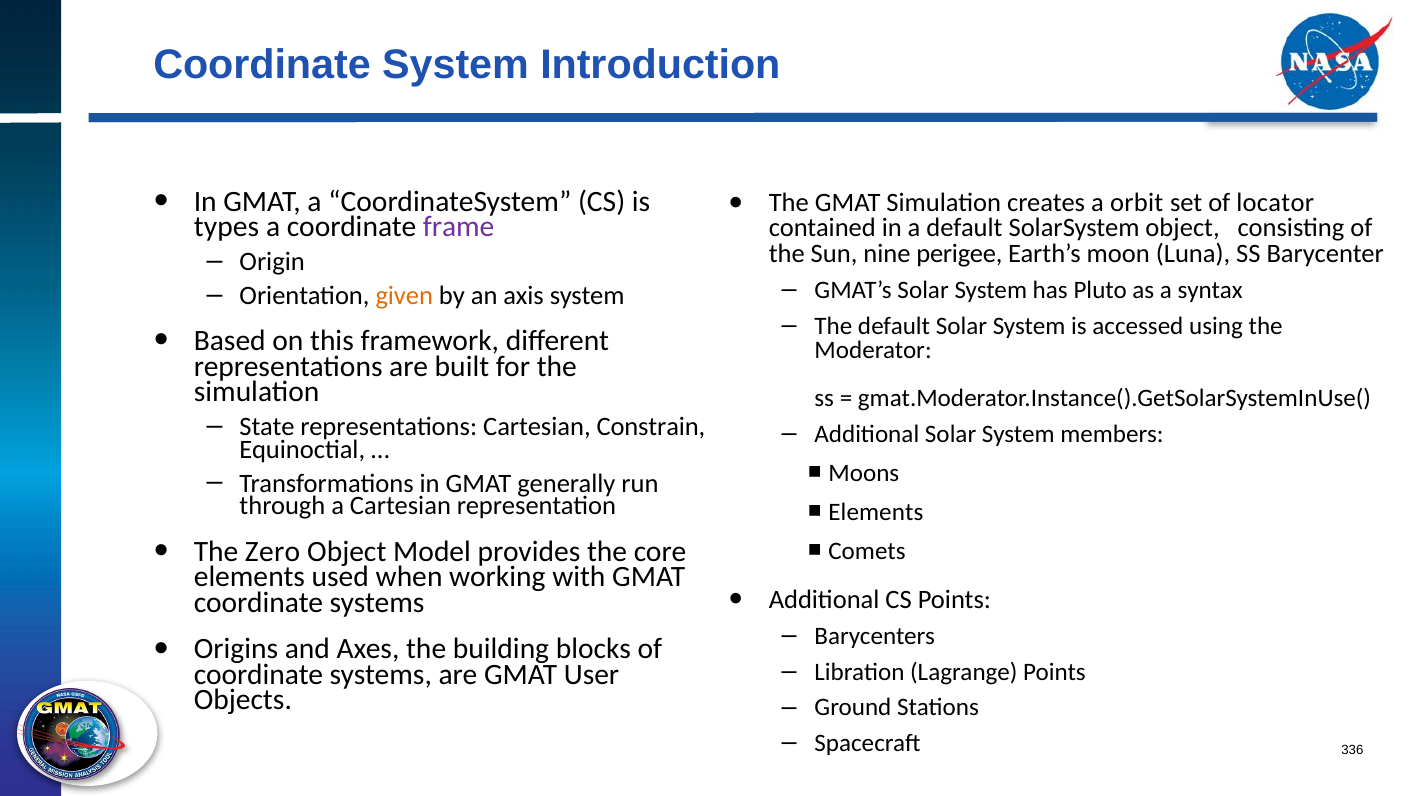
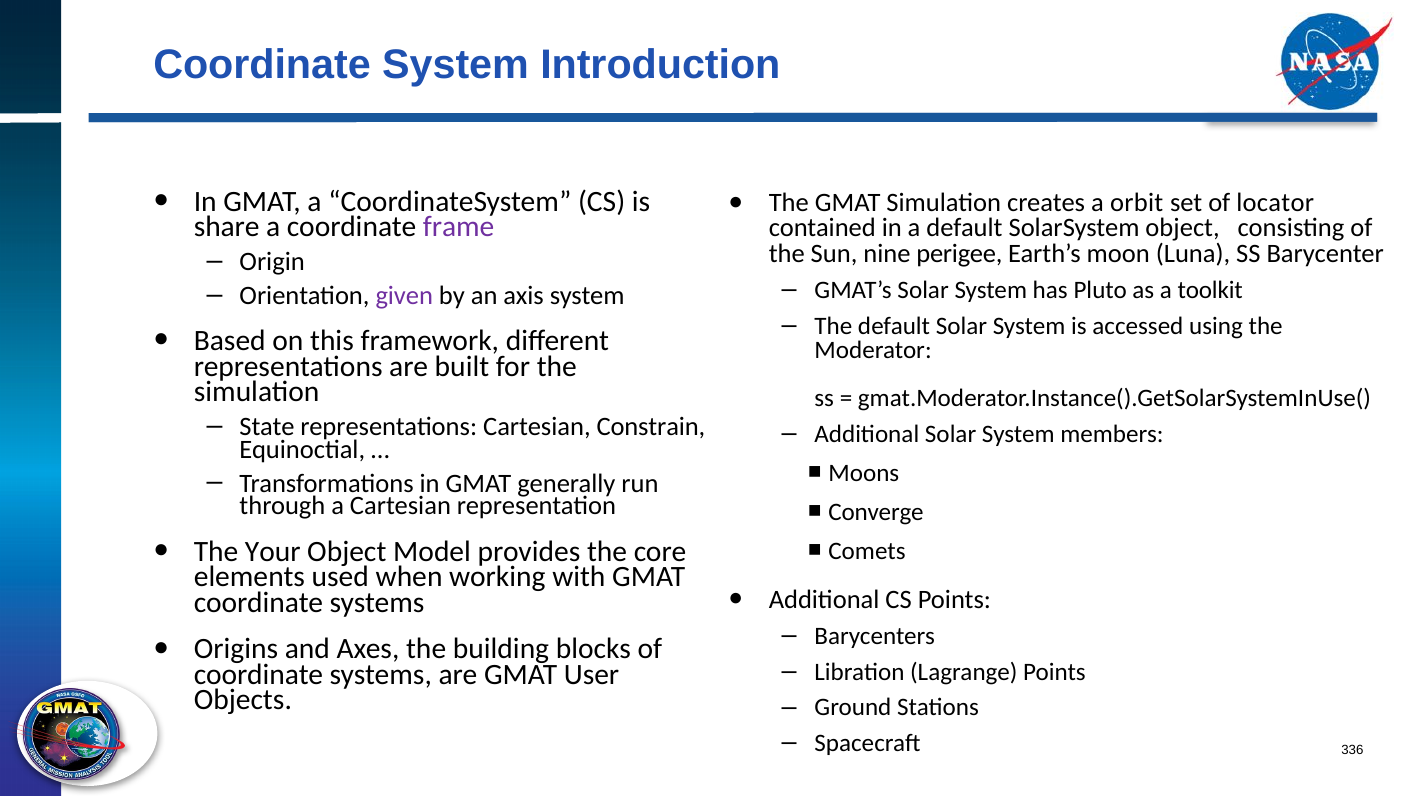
types: types -> share
syntax: syntax -> toolkit
given colour: orange -> purple
Elements at (876, 512): Elements -> Converge
Zero: Zero -> Your
